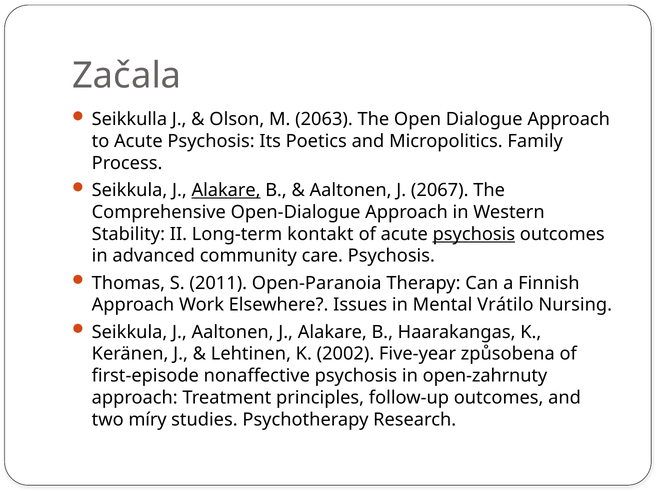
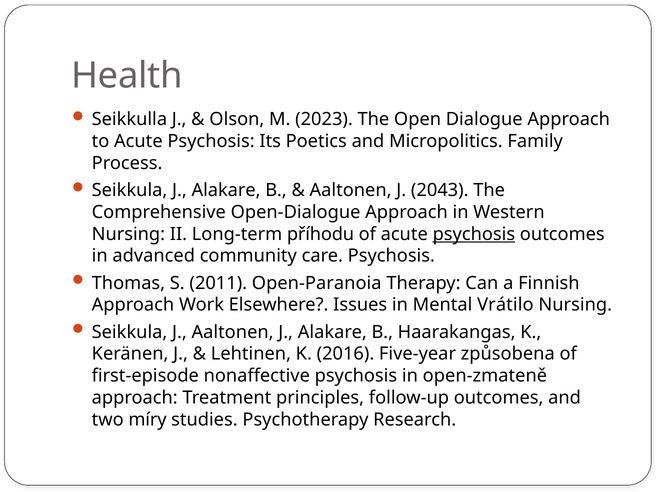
Začala: Začala -> Health
2063: 2063 -> 2023
Alakare at (226, 190) underline: present -> none
2067: 2067 -> 2043
Stability at (128, 234): Stability -> Nursing
kontakt: kontakt -> příhodu
2002: 2002 -> 2016
open-zahrnuty: open-zahrnuty -> open-zmateně
